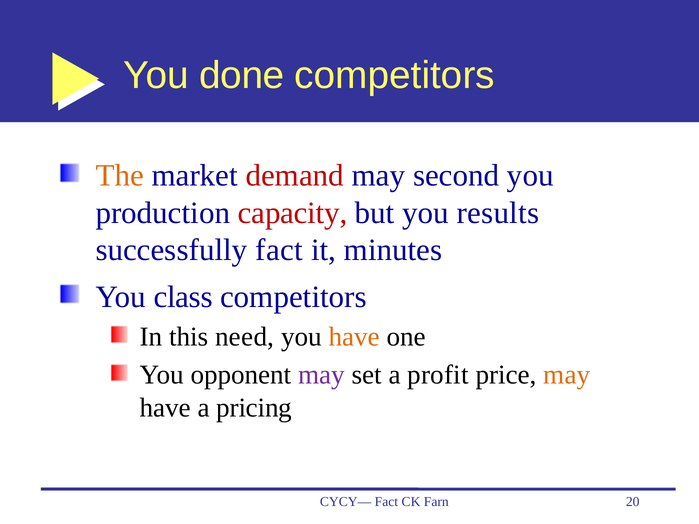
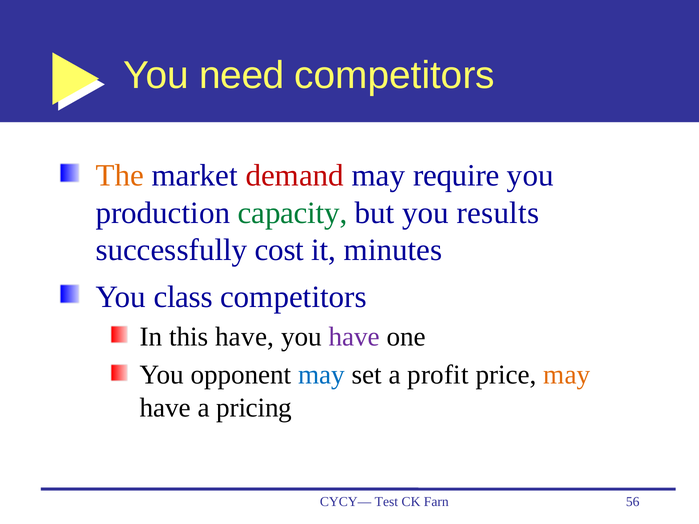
done: done -> need
second: second -> require
capacity colour: red -> green
successfully fact: fact -> cost
this need: need -> have
have at (354, 337) colour: orange -> purple
may at (322, 375) colour: purple -> blue
CYCY— Fact: Fact -> Test
20: 20 -> 56
